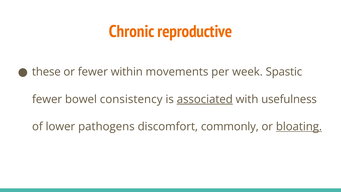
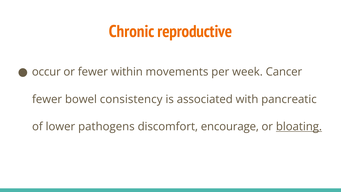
these: these -> occur
Spastic: Spastic -> Cancer
associated underline: present -> none
usefulness: usefulness -> pancreatic
commonly: commonly -> encourage
